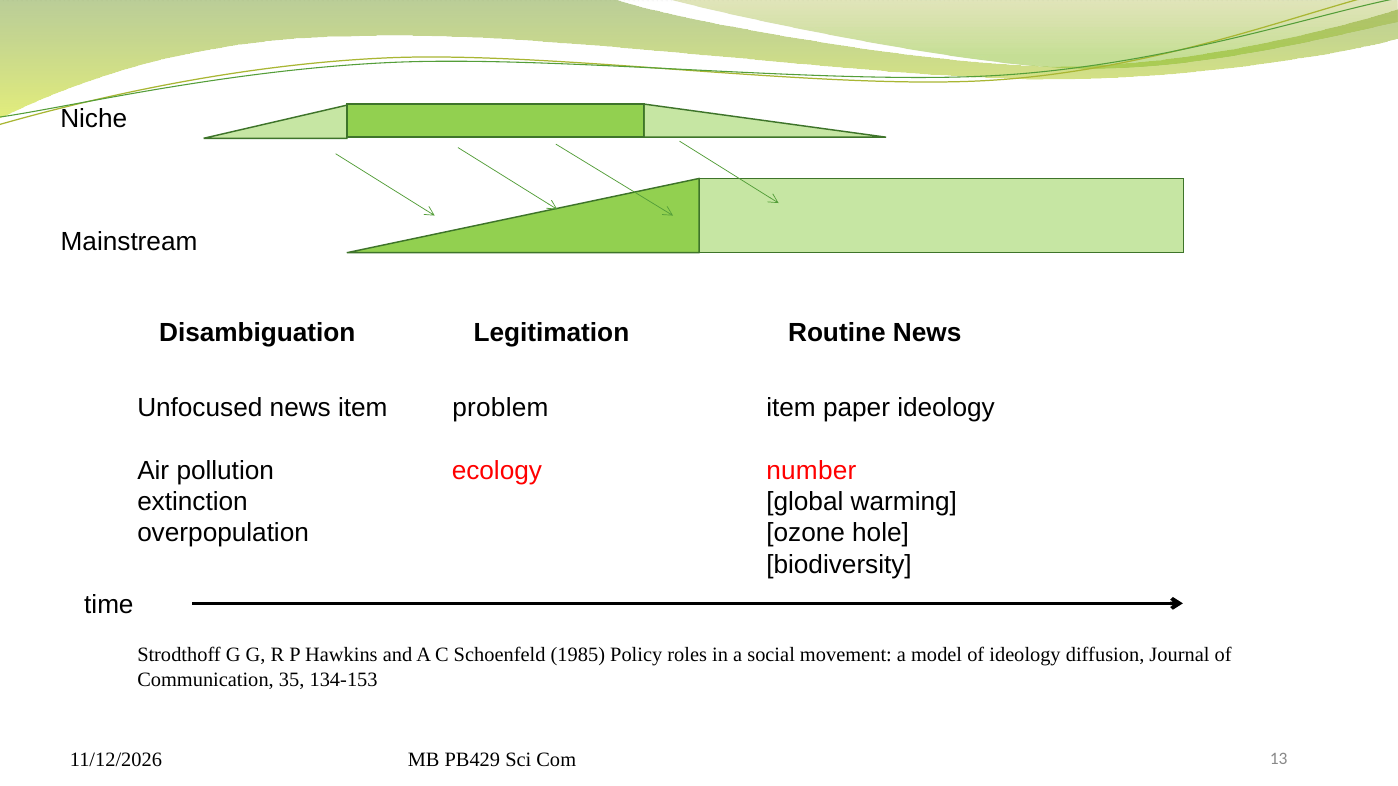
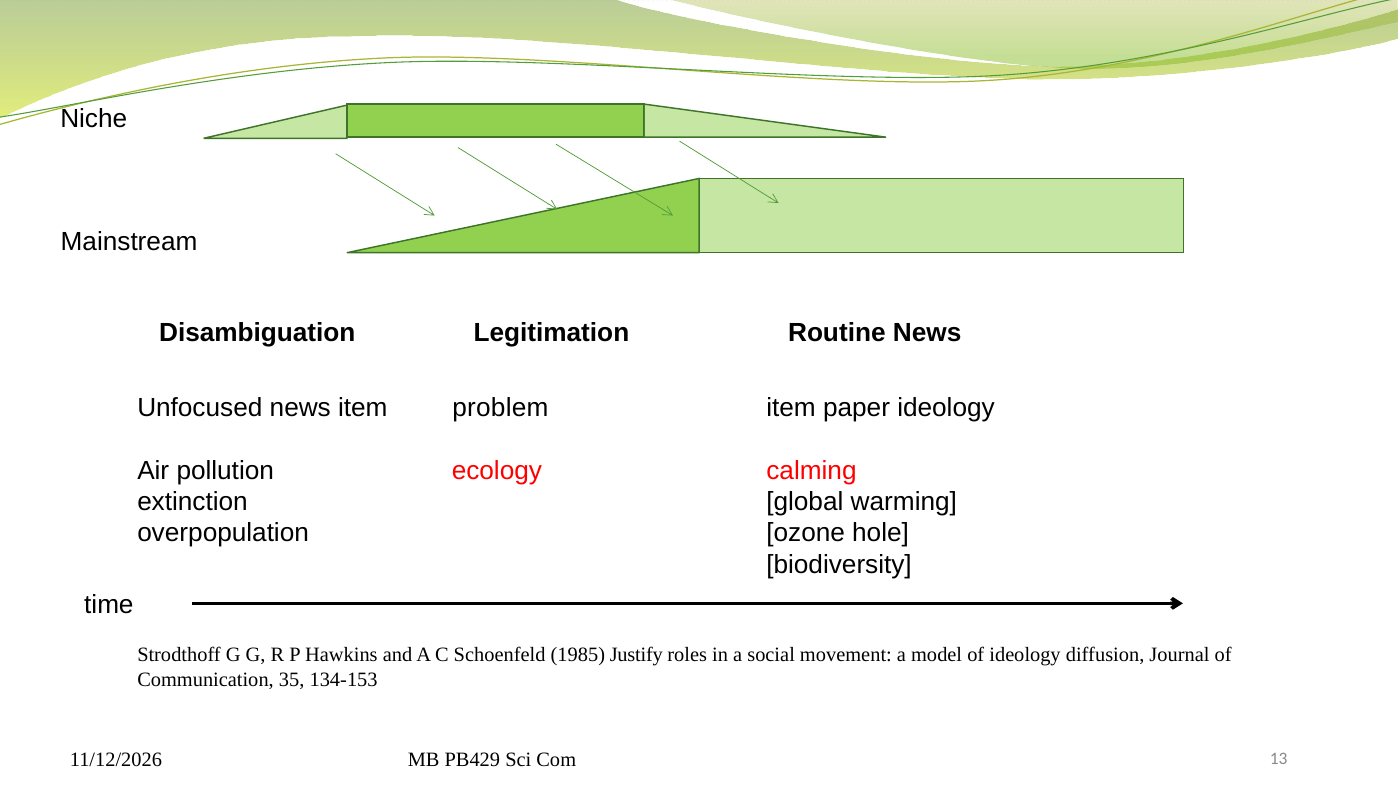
number: number -> calming
Policy: Policy -> Justify
